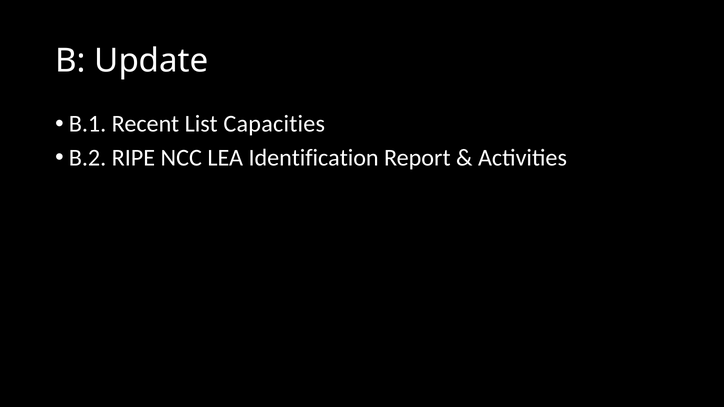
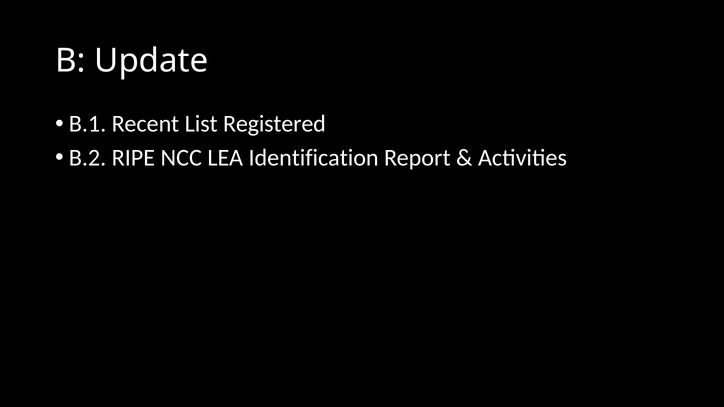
Capacities: Capacities -> Registered
